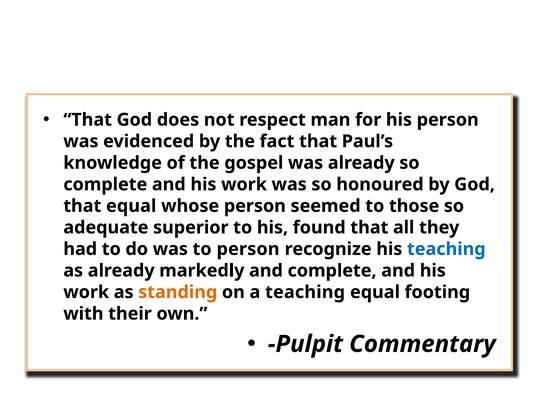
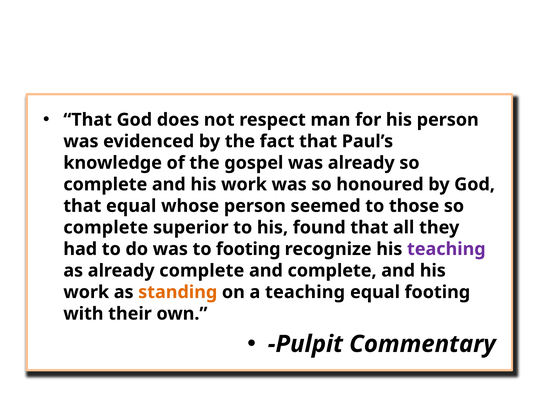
adequate at (106, 228): adequate -> complete
to person: person -> footing
teaching at (446, 249) colour: blue -> purple
already markedly: markedly -> complete
